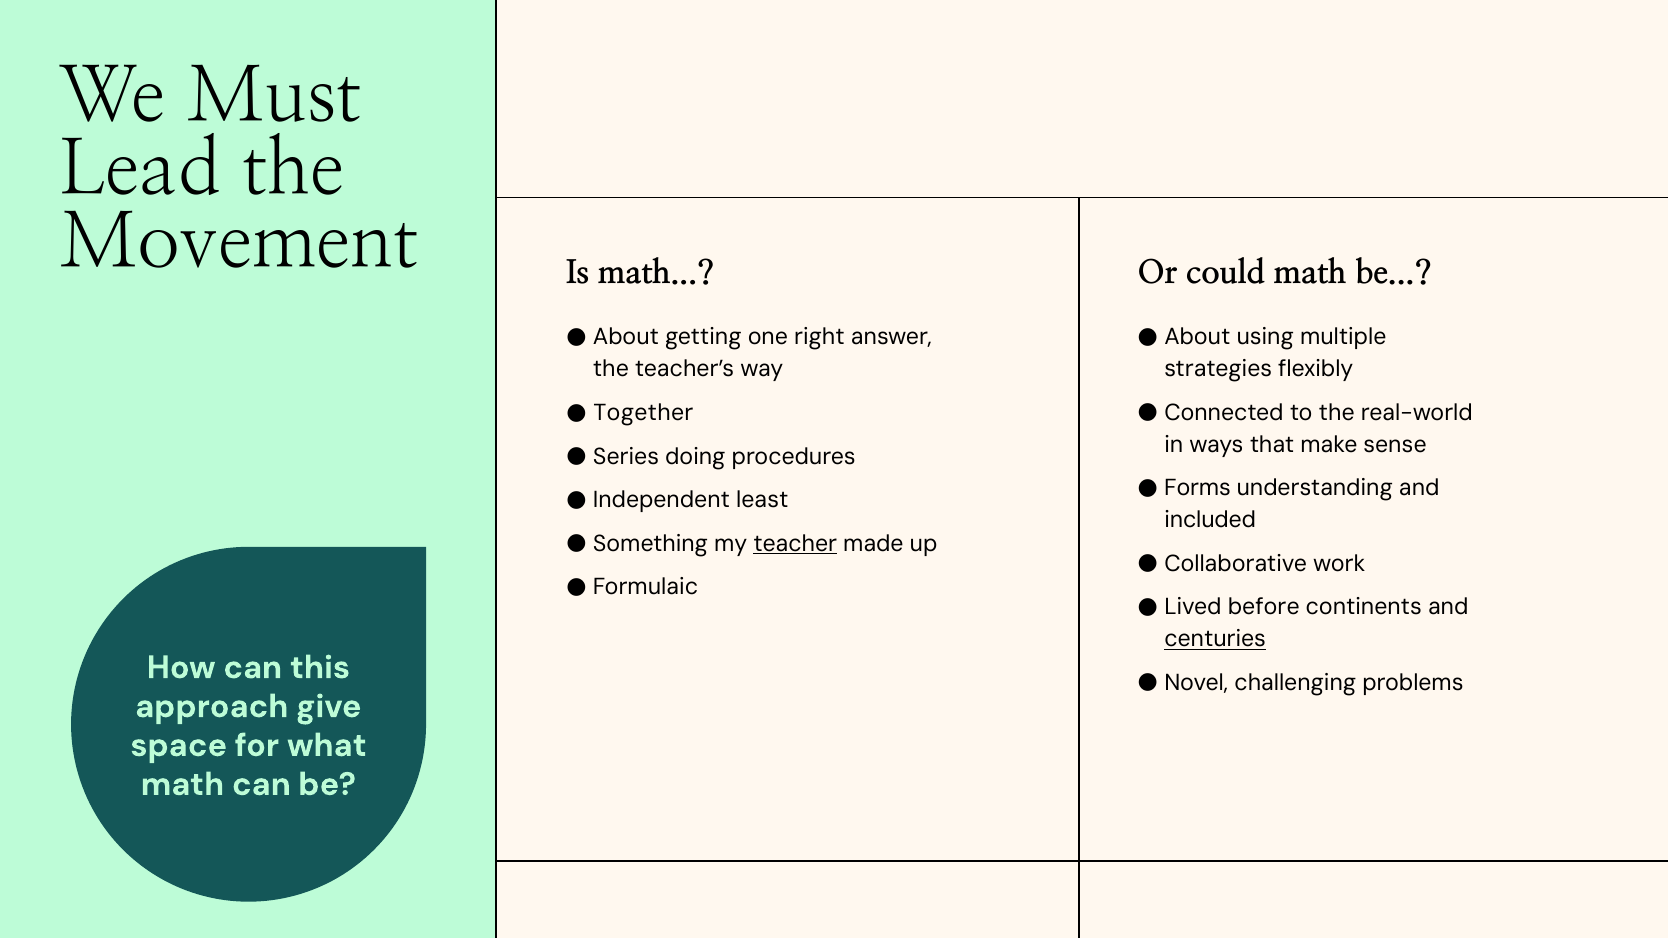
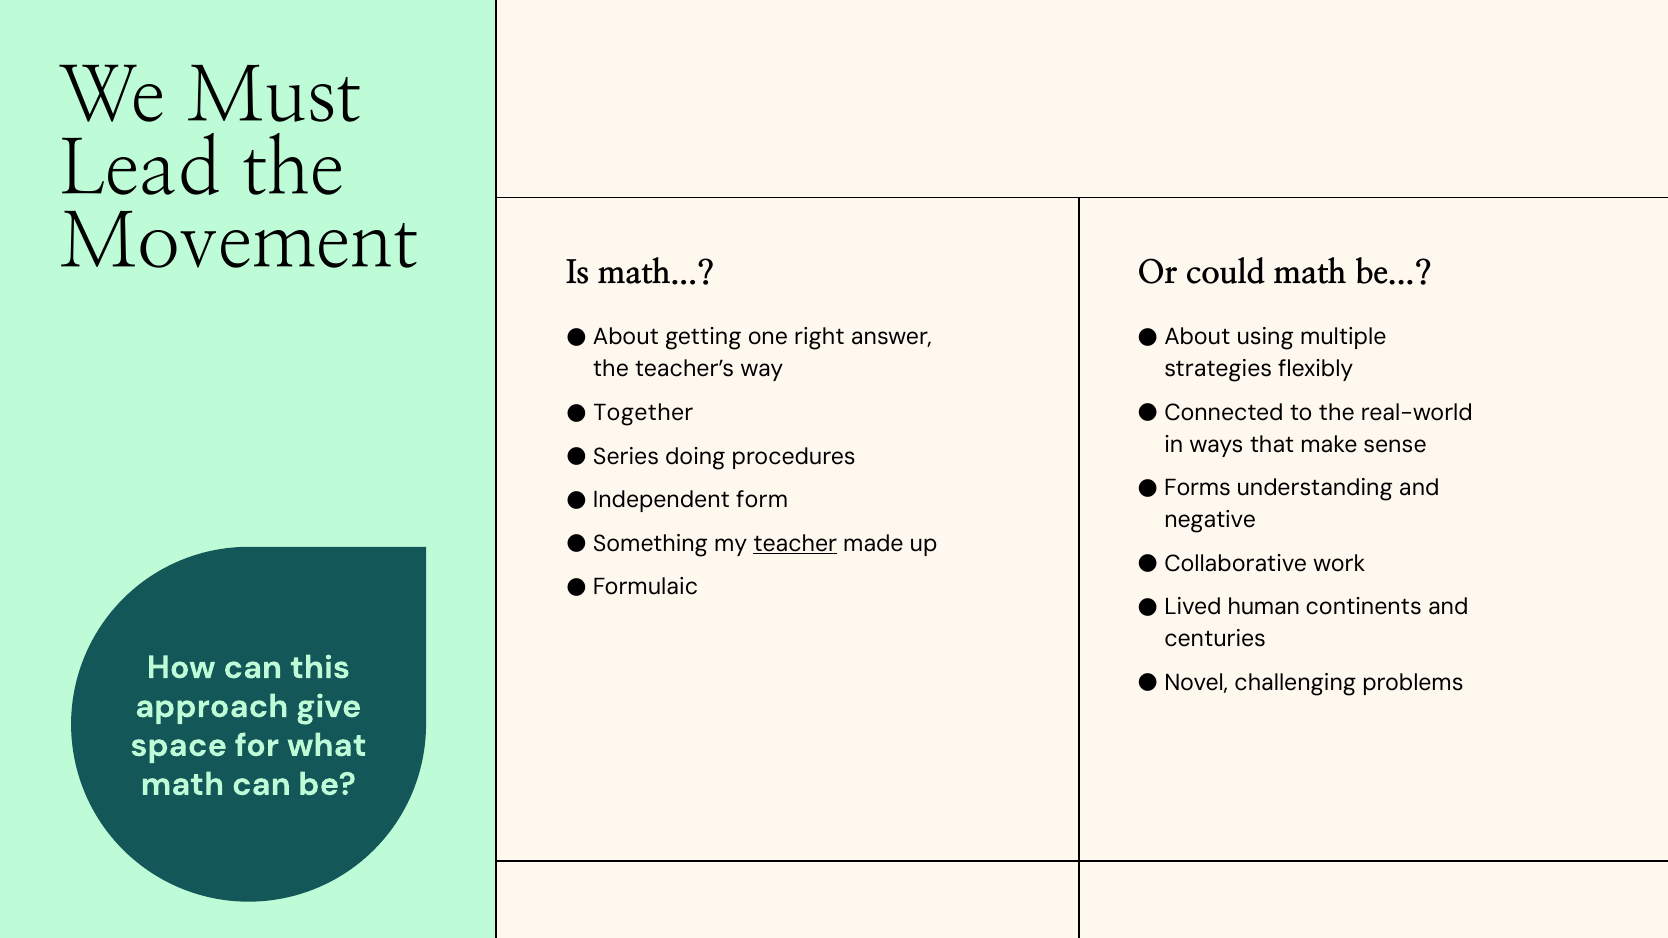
least: least -> form
included: included -> negative
before: before -> human
centuries underline: present -> none
